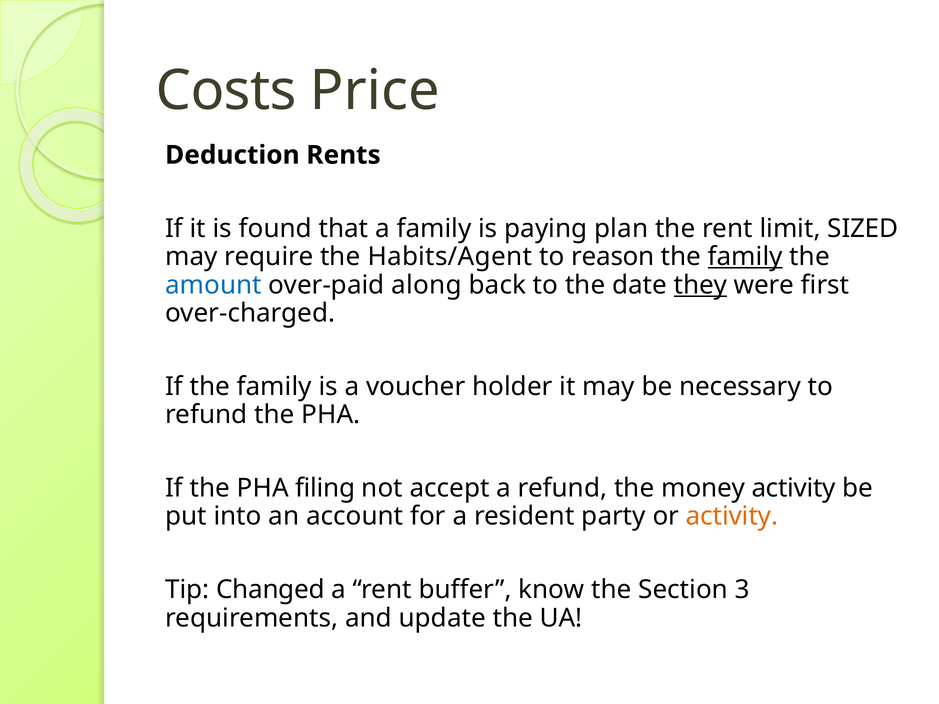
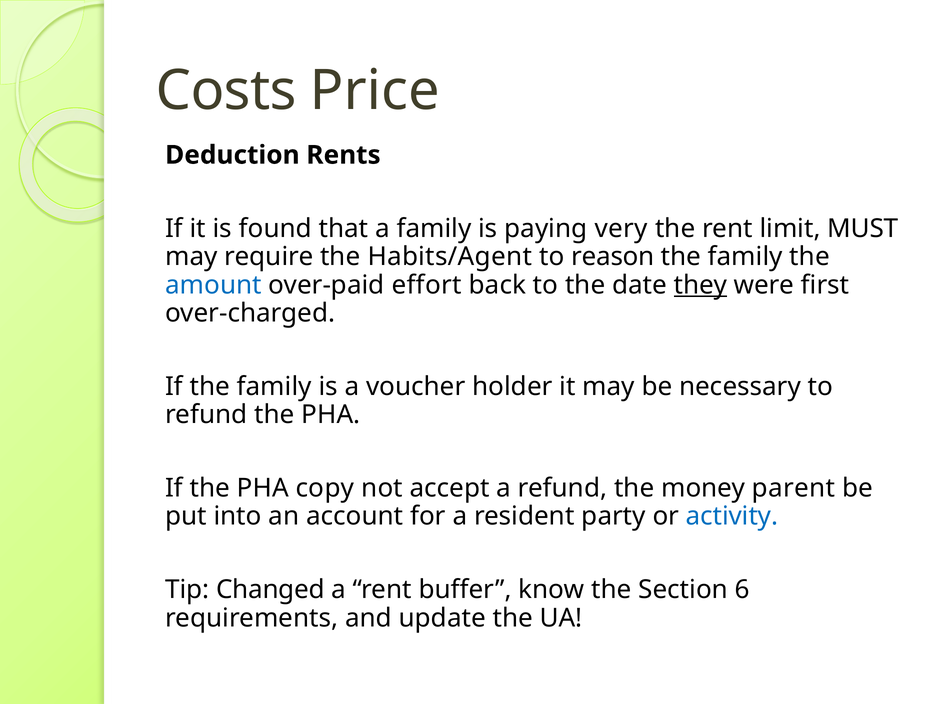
plan: plan -> very
SIZED: SIZED -> MUST
family at (745, 257) underline: present -> none
along: along -> effort
filing: filing -> copy
money activity: activity -> parent
activity at (732, 517) colour: orange -> blue
3: 3 -> 6
